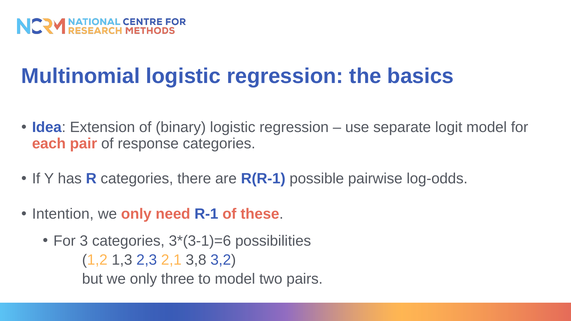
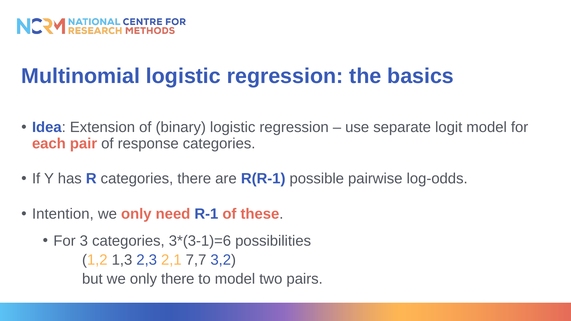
3,8: 3,8 -> 7,7
only three: three -> there
